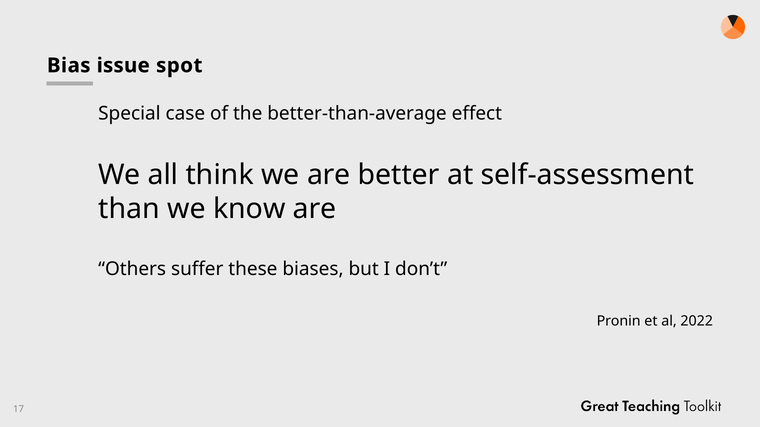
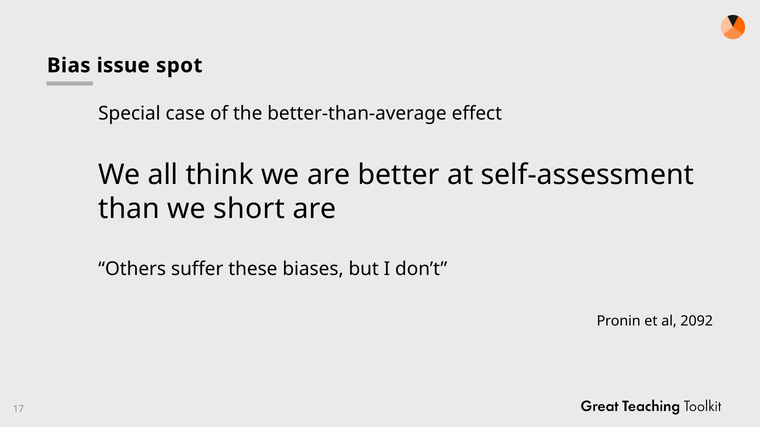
know: know -> short
2022: 2022 -> 2092
